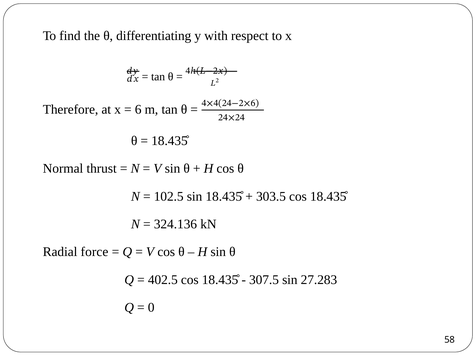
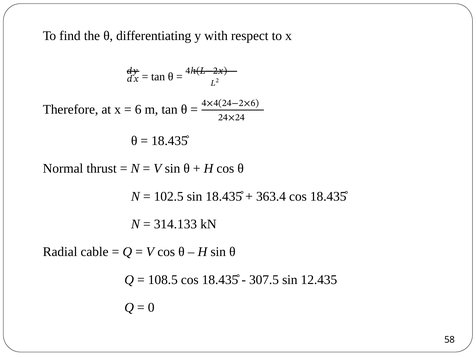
303.5: 303.5 -> 363.4
324.136: 324.136 -> 314.133
force: force -> cable
402.5: 402.5 -> 108.5
27.283: 27.283 -> 12.435
